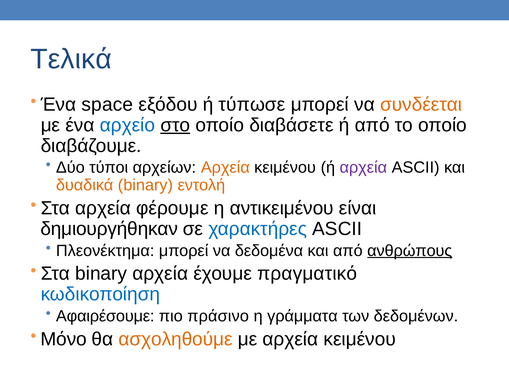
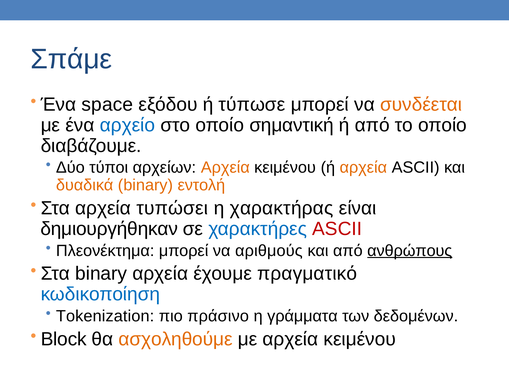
Τελικά: Τελικά -> Σπάμε
στο underline: present -> none
διαβάσετε: διαβάσετε -> σημαντική
αρχεία at (363, 167) colour: purple -> orange
φέρουμε: φέρουμε -> τυπώσει
αντικειμένου: αντικειμένου -> χαρακτήρας
ASCII at (337, 229) colour: black -> red
δεδομένα: δεδομένα -> αριθμούς
Αφαιρέσουμε: Αφαιρέσουμε -> Tokenization
Μόνο: Μόνο -> Block
